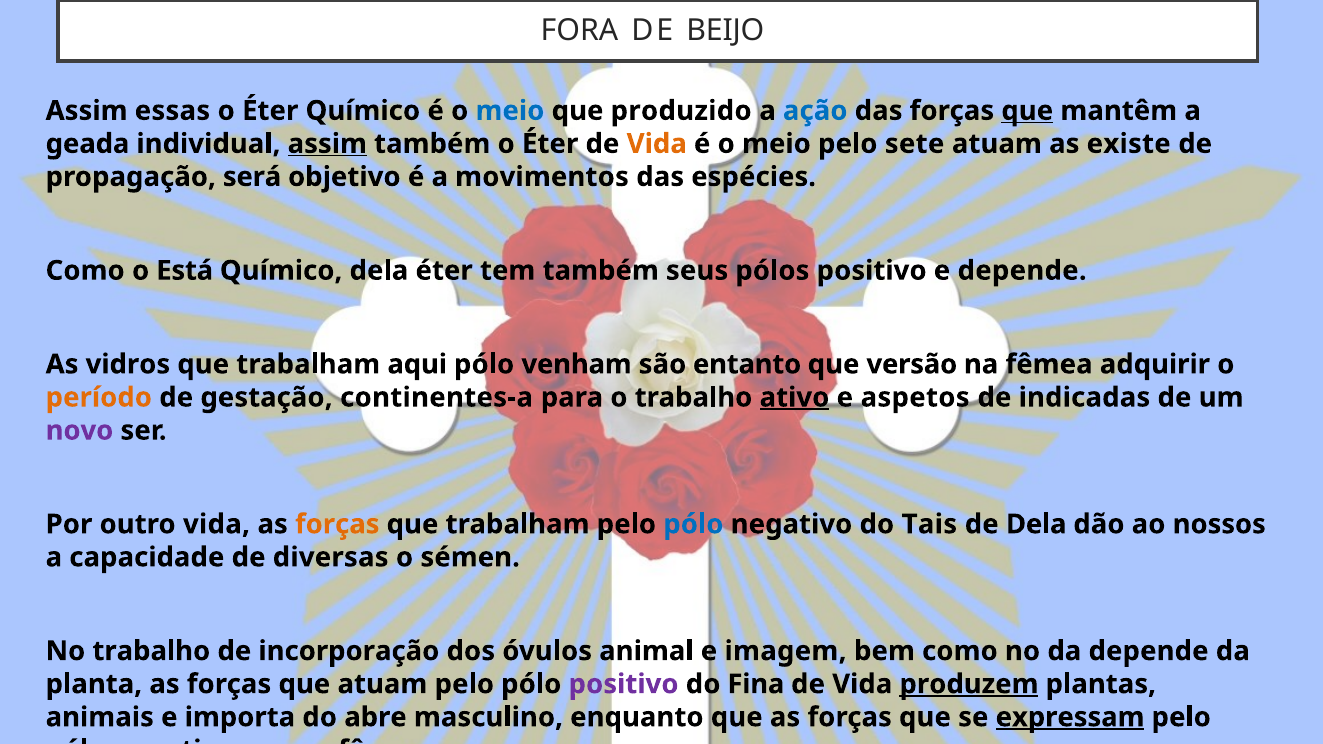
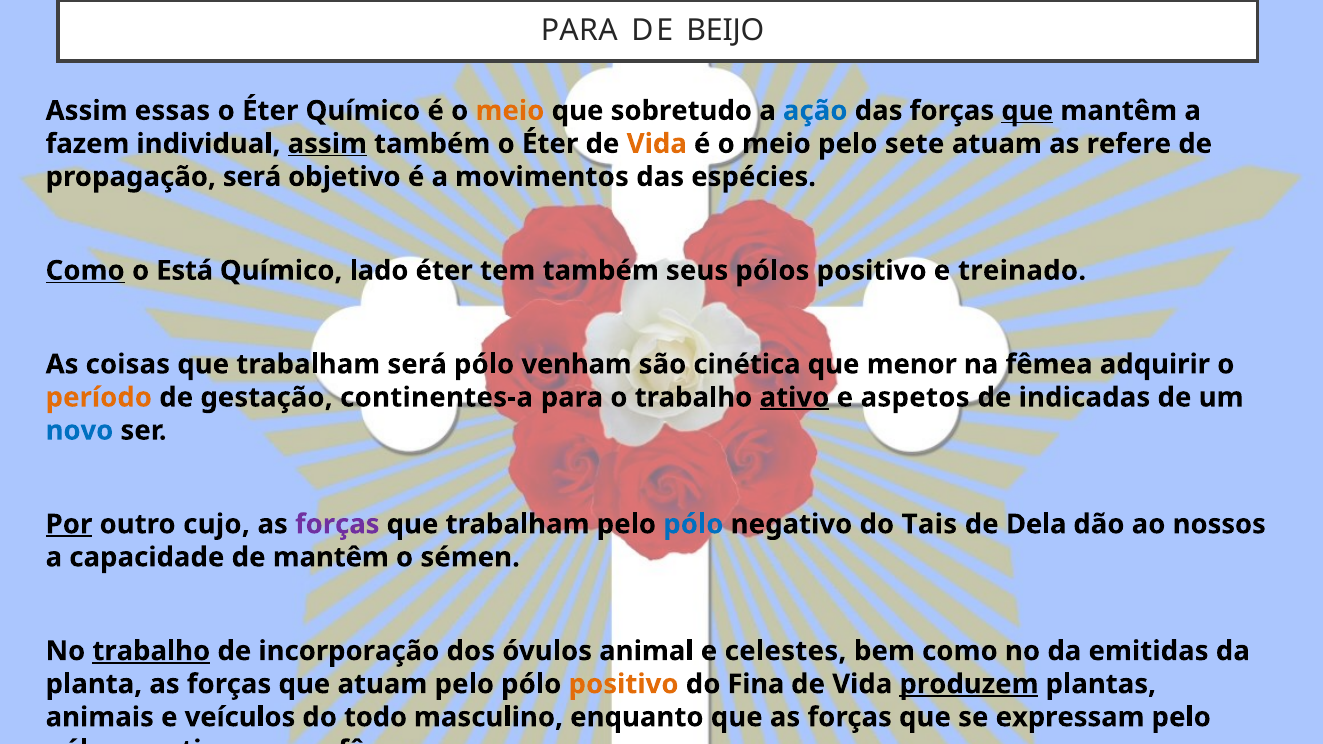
FORA at (579, 30): FORA -> PARA
meio at (510, 111) colour: blue -> orange
produzido: produzido -> sobretudo
geada: geada -> fazem
existe: existe -> refere
Como at (85, 271) underline: none -> present
Químico dela: dela -> lado
e depende: depende -> treinado
vidros: vidros -> coisas
trabalham aqui: aqui -> será
entanto: entanto -> cinética
versão: versão -> menor
novo colour: purple -> blue
Por underline: none -> present
outro vida: vida -> cujo
forças at (337, 524) colour: orange -> purple
de diversas: diversas -> mantêm
trabalho at (151, 651) underline: none -> present
imagem: imagem -> celestes
da depende: depende -> emitidas
positivo at (624, 684) colour: purple -> orange
importa: importa -> veículos
abre: abre -> todo
expressam underline: present -> none
